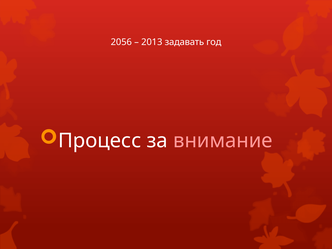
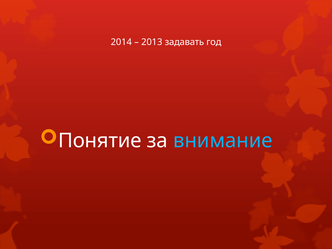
2056: 2056 -> 2014
Процесс: Процесс -> Понятие
внимание colour: pink -> light blue
